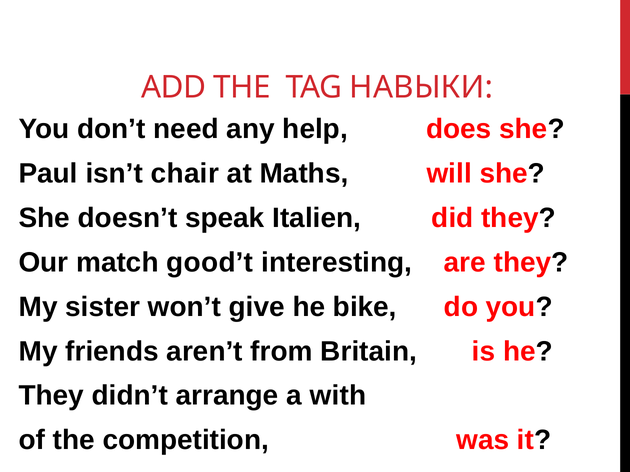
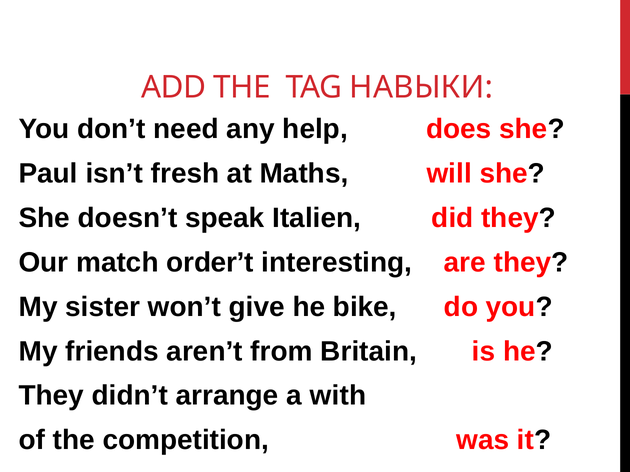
chair: chair -> fresh
good’t: good’t -> order’t
